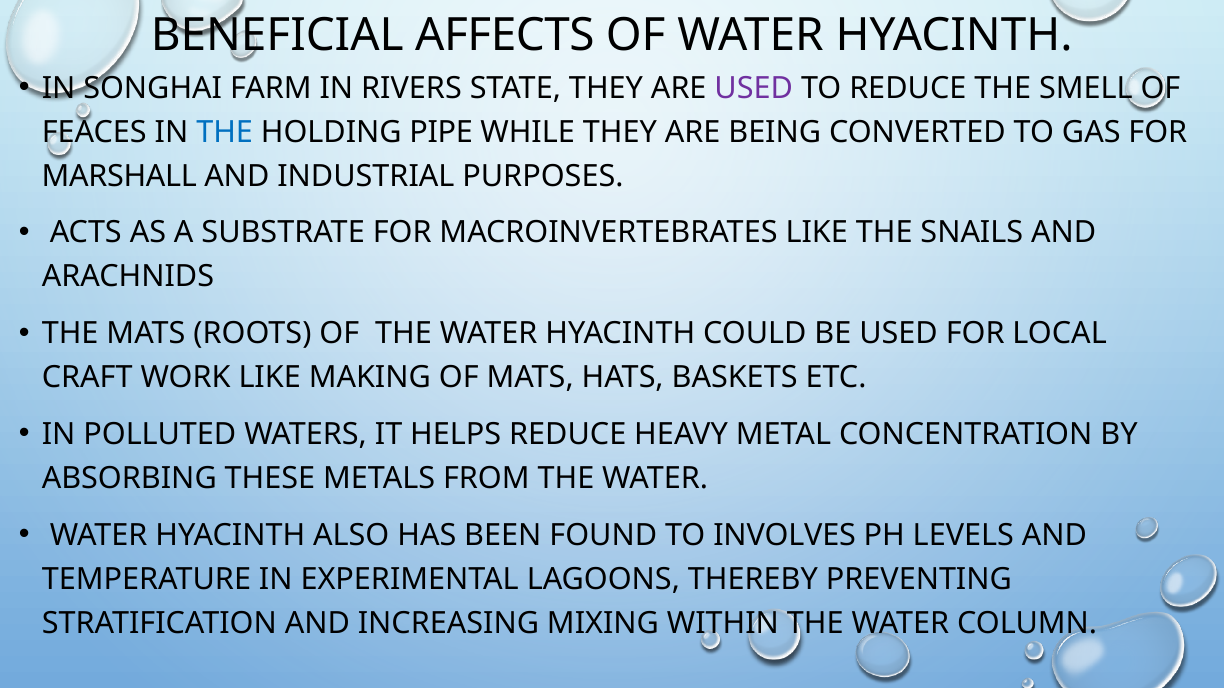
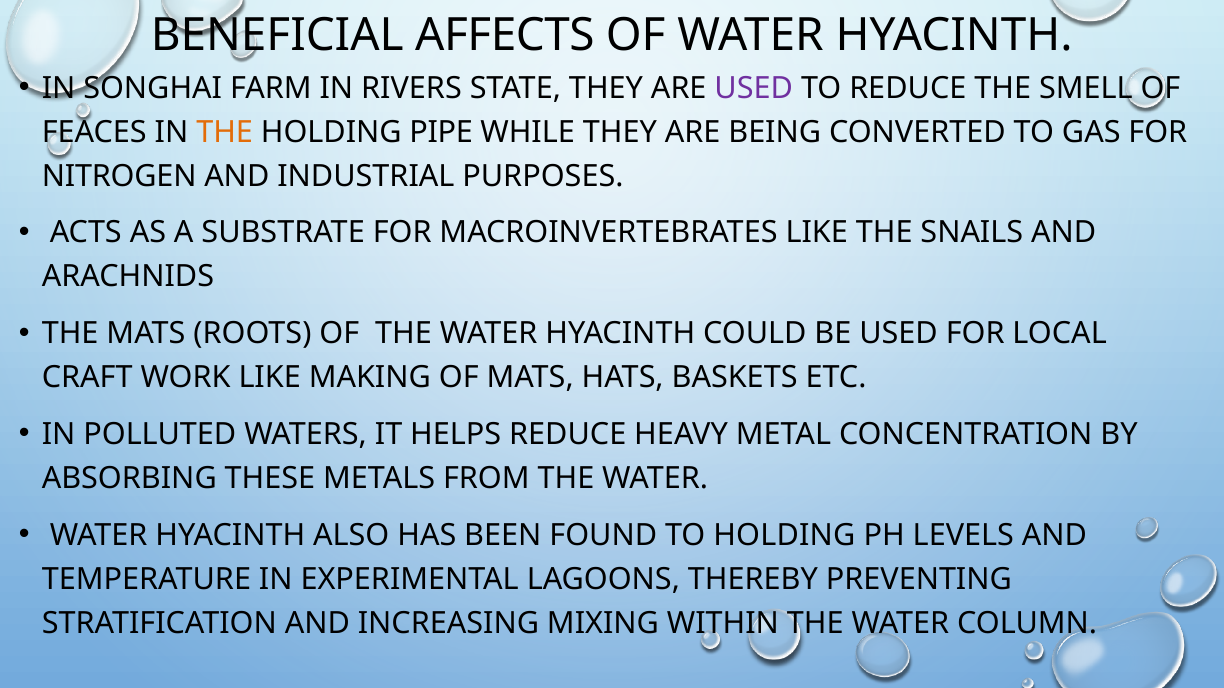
THE at (225, 132) colour: blue -> orange
MARSHALL: MARSHALL -> NITROGEN
TO INVOLVES: INVOLVES -> HOLDING
